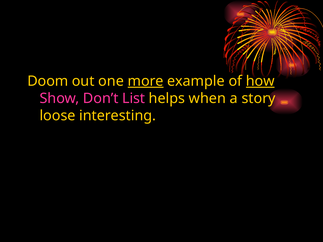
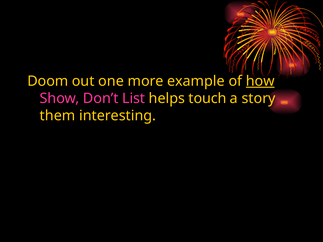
more underline: present -> none
when: when -> touch
loose: loose -> them
